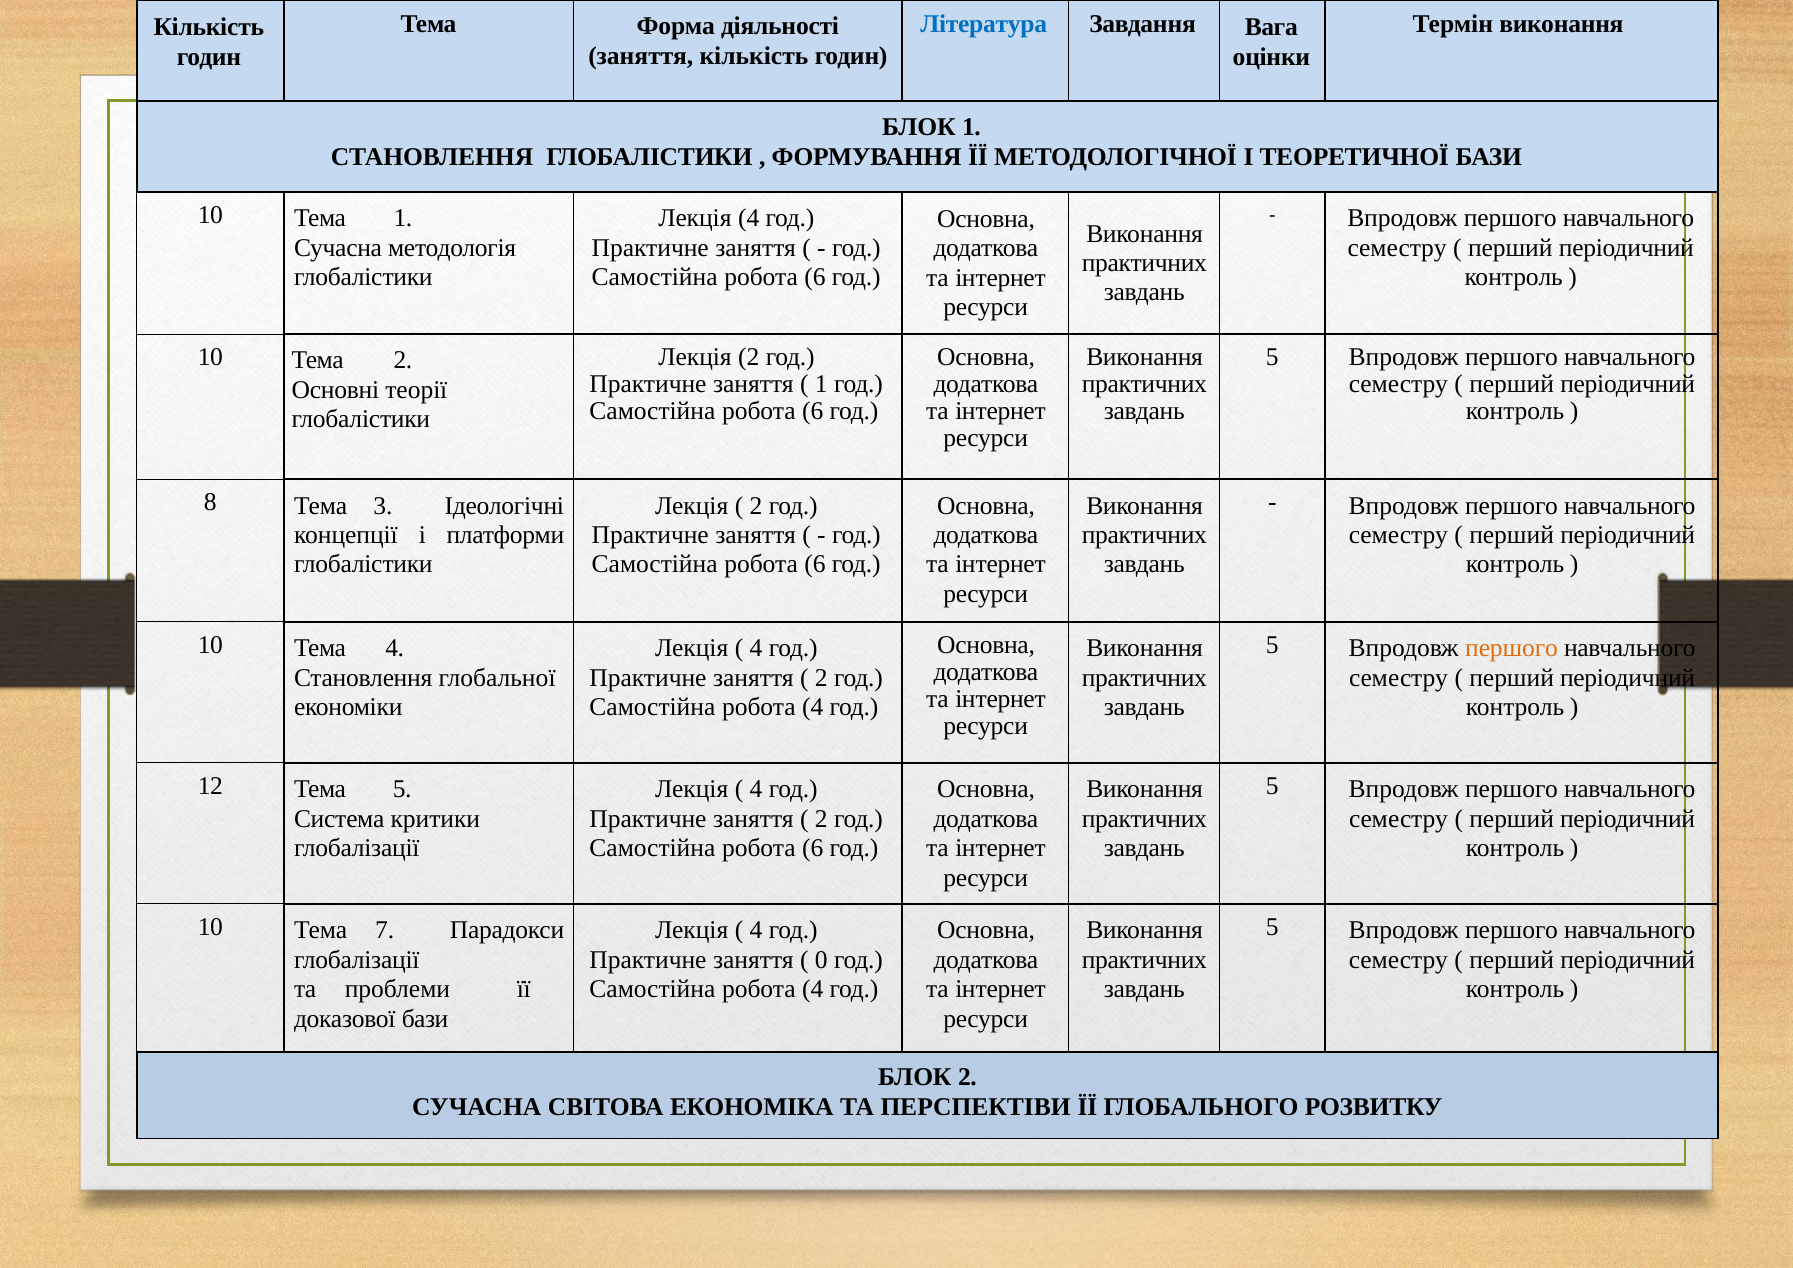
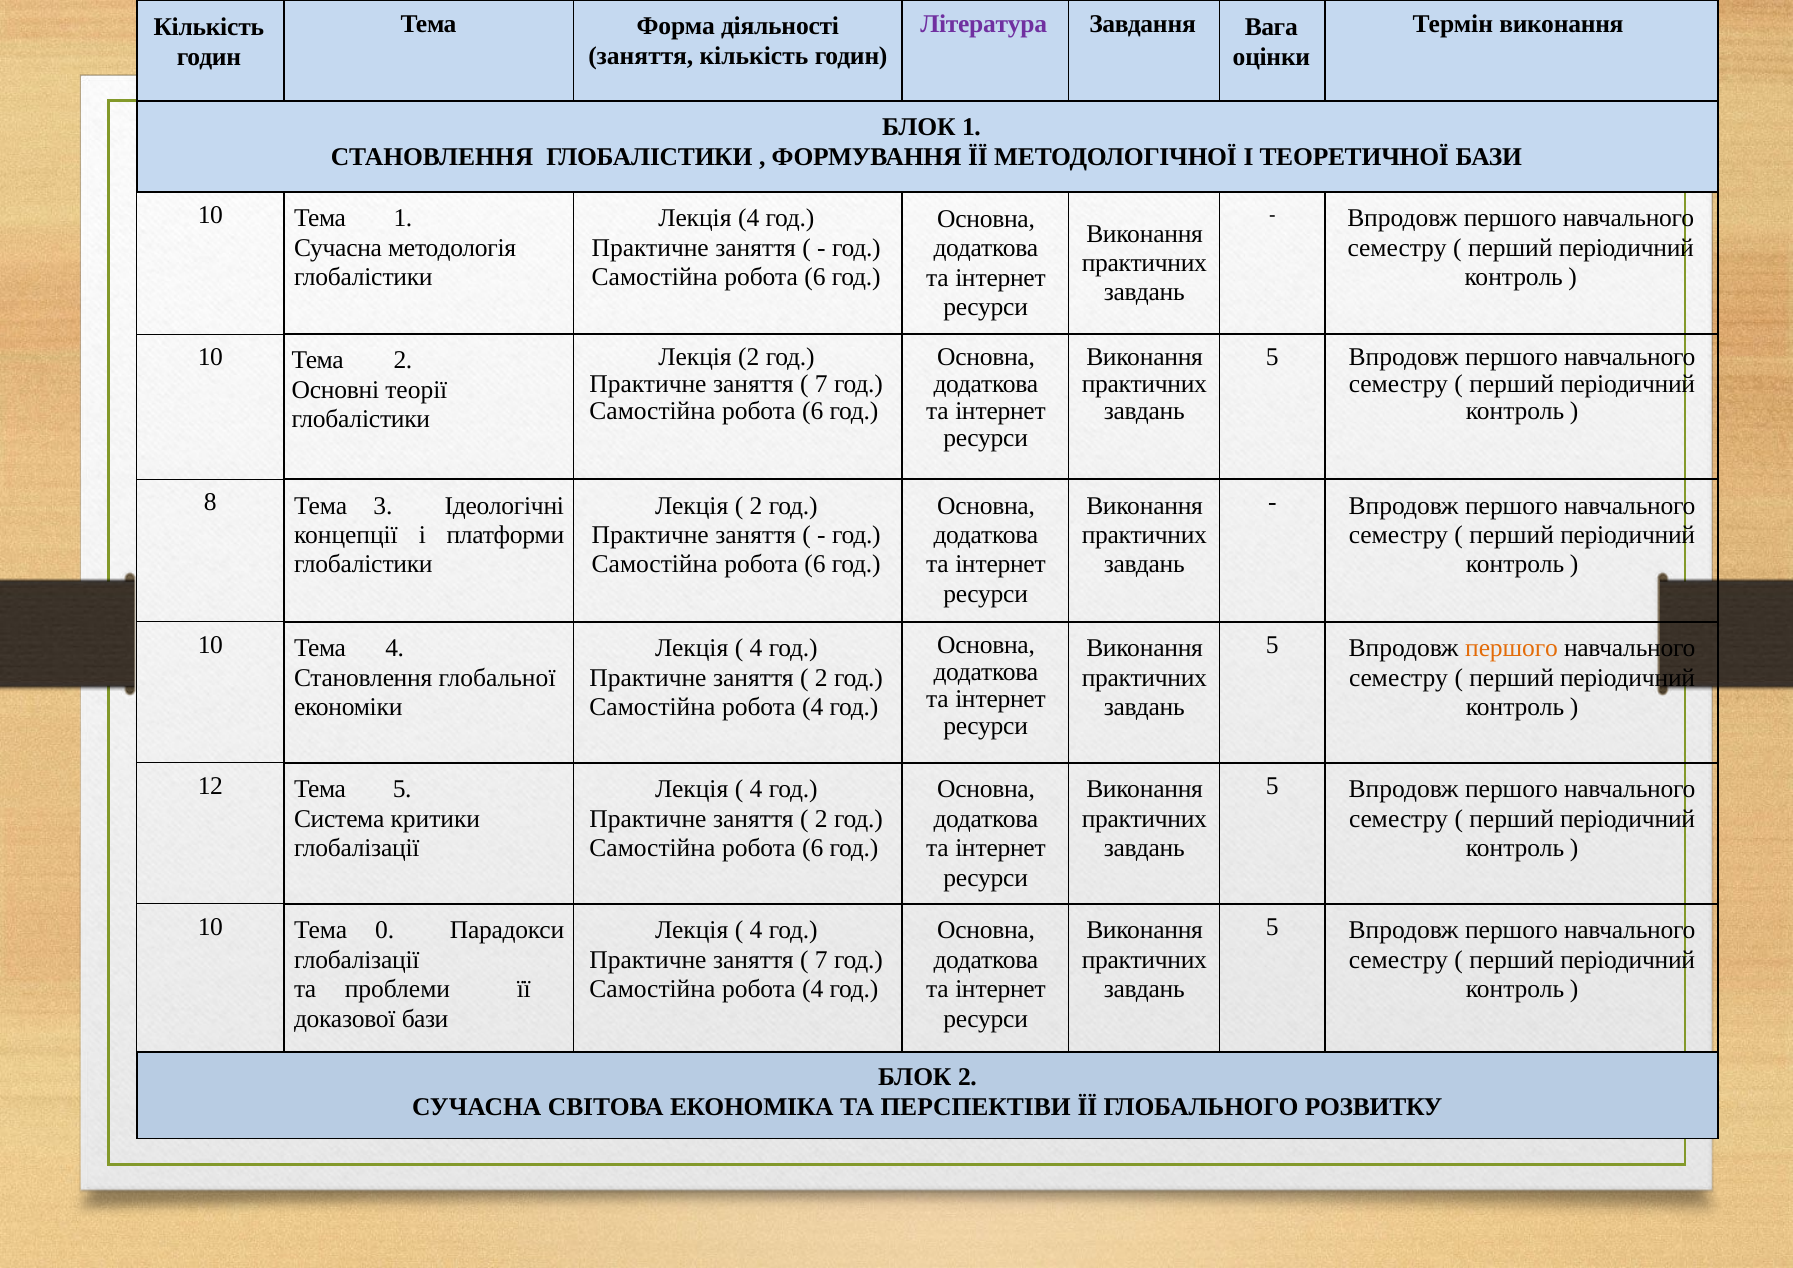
Література colour: blue -> purple
1 at (821, 385): 1 -> 7
7: 7 -> 0
0 at (821, 960): 0 -> 7
